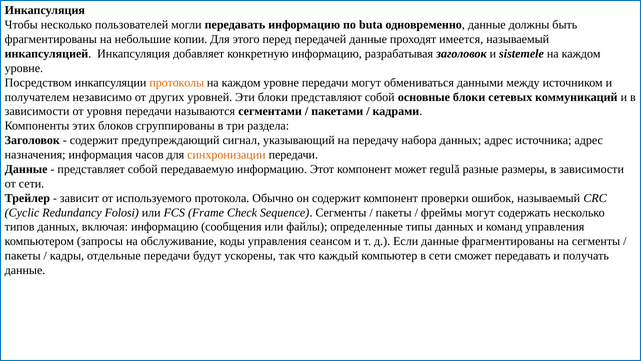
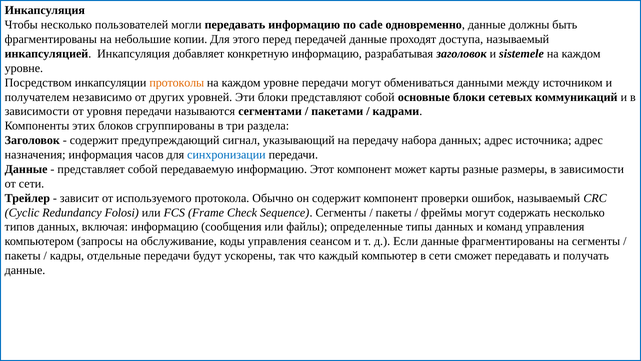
buta: buta -> cade
имеется: имеется -> доступа
синхронизации colour: orange -> blue
regulă: regulă -> карты
